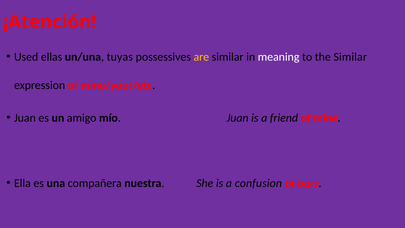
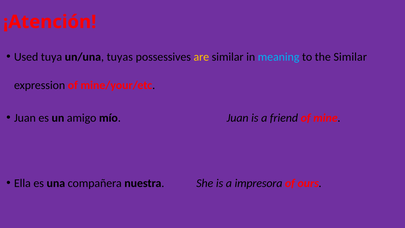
ellas: ellas -> tuya
meaning colour: white -> light blue
confusion: confusion -> impresora
